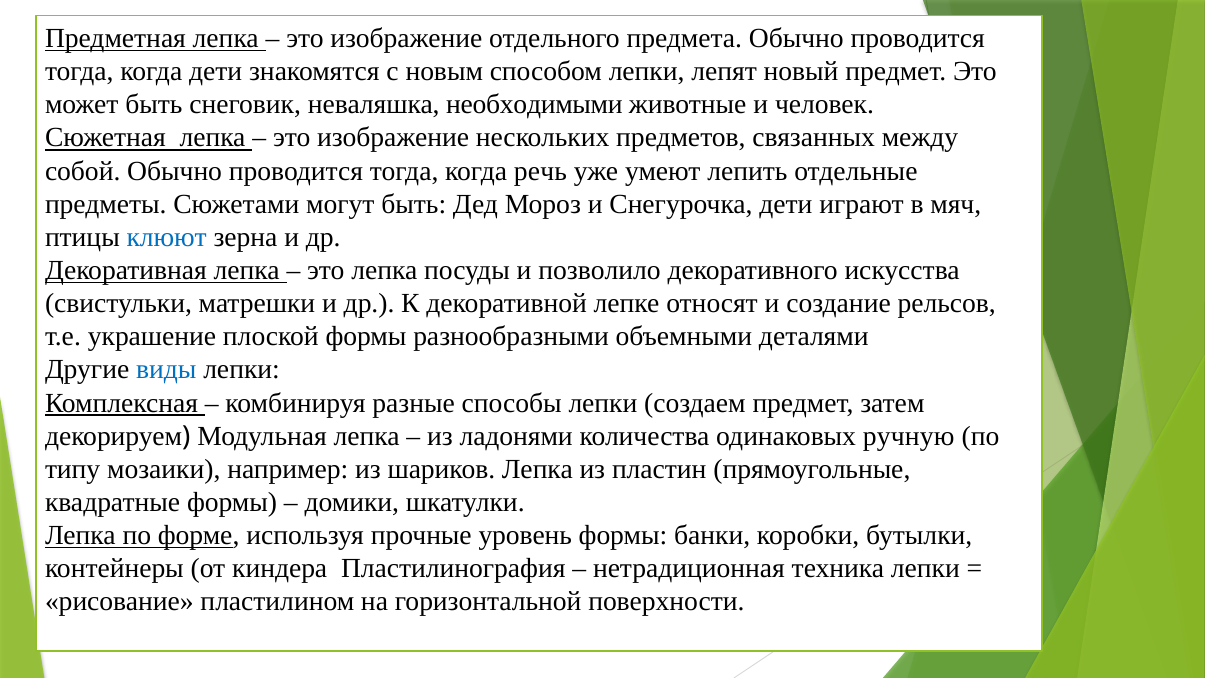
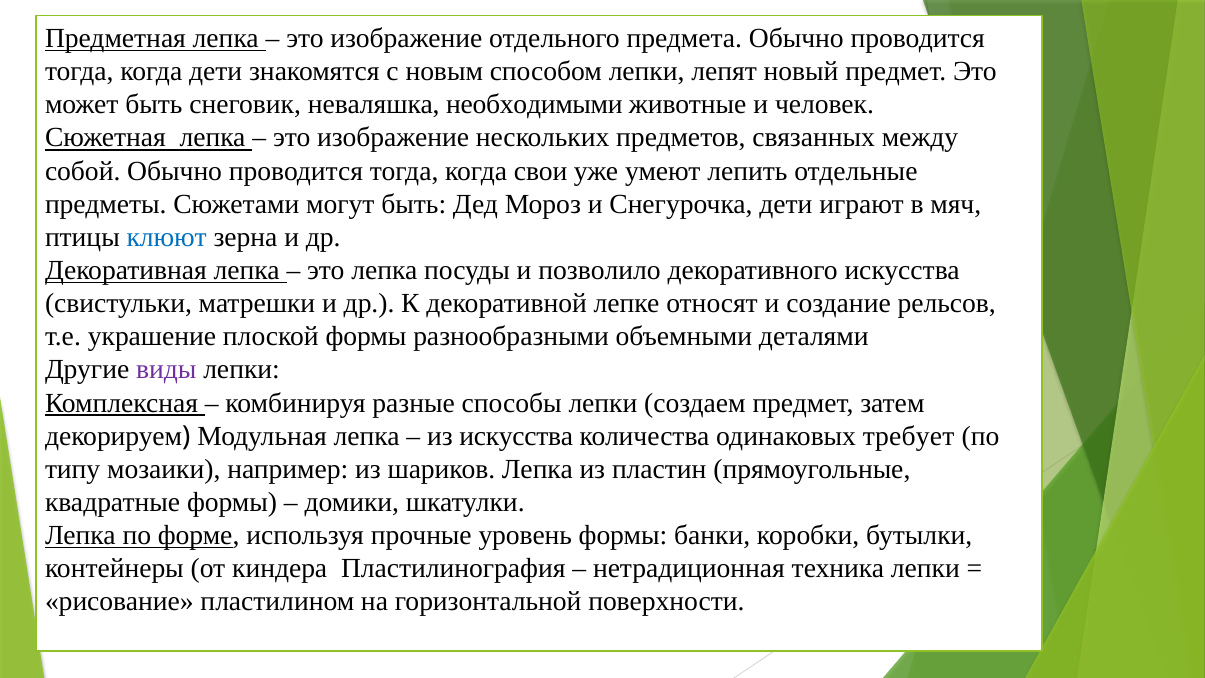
речь: речь -> свои
виды colour: blue -> purple
из ладонями: ладонями -> искусства
ручную: ручную -> требует
